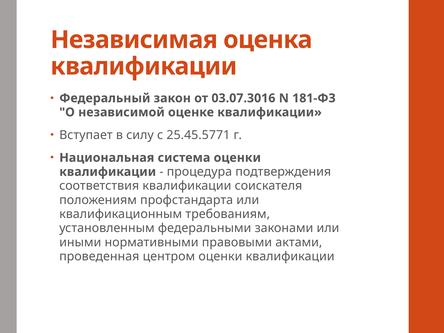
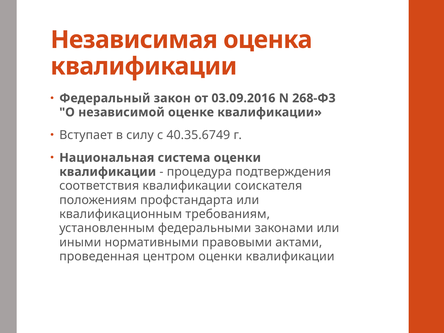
03.07.3016: 03.07.3016 -> 03.09.2016
181-ФЗ: 181-ФЗ -> 268-ФЗ
25.45.5771: 25.45.5771 -> 40.35.6749
